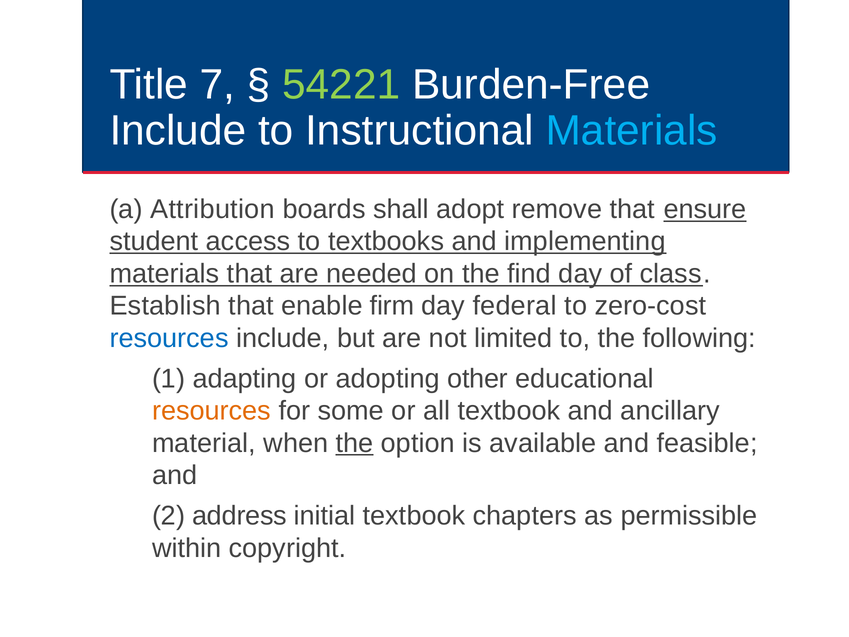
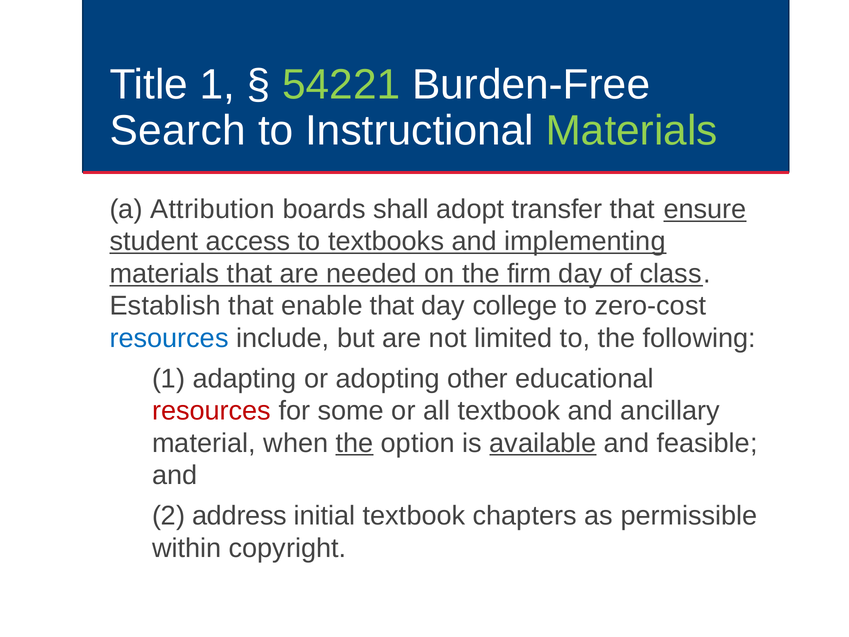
Title 7: 7 -> 1
Include at (178, 130): Include -> Search
Materials at (632, 130) colour: light blue -> light green
remove: remove -> transfer
find: find -> firm
enable firm: firm -> that
federal: federal -> college
resources at (212, 411) colour: orange -> red
available underline: none -> present
